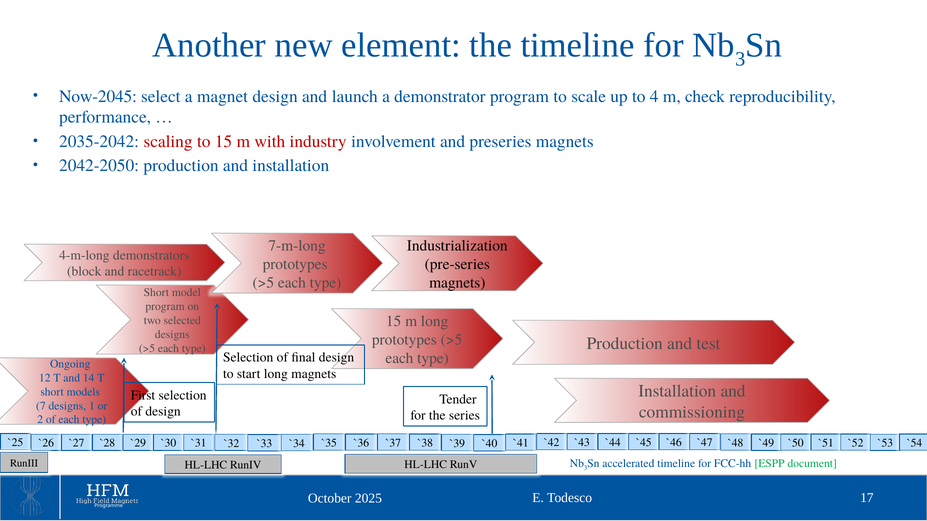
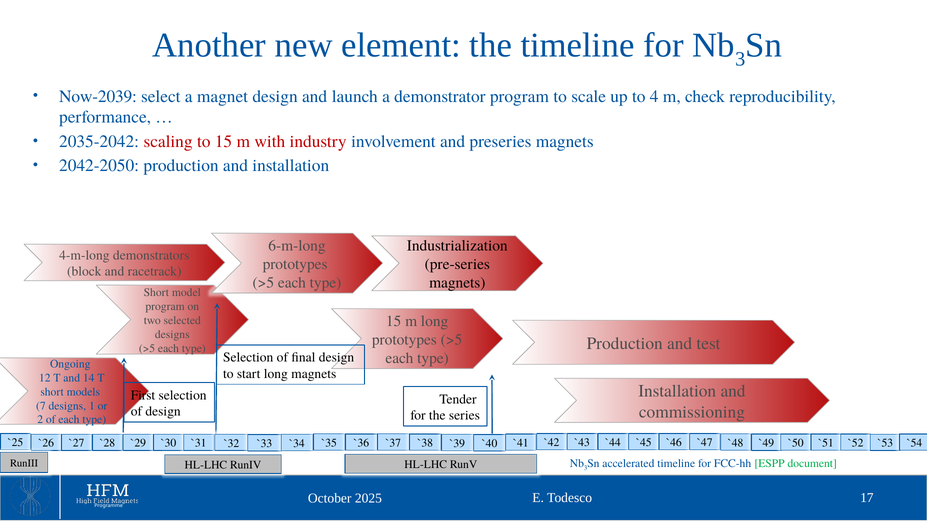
Now-2045: Now-2045 -> Now-2039
7-m-long: 7-m-long -> 6-m-long
